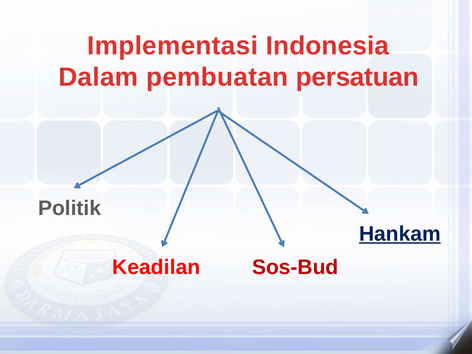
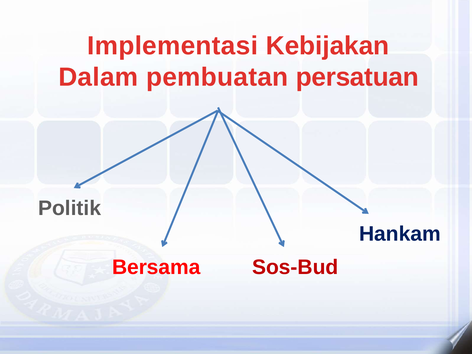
Indonesia: Indonesia -> Kebijakan
Hankam underline: present -> none
Keadilan: Keadilan -> Bersama
